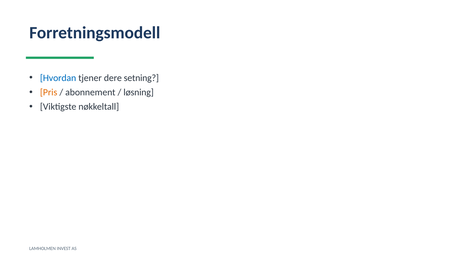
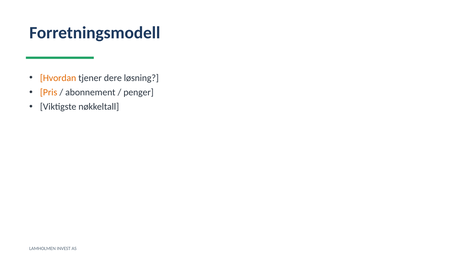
Hvordan colour: blue -> orange
setning: setning -> løsning
løsning: løsning -> penger
